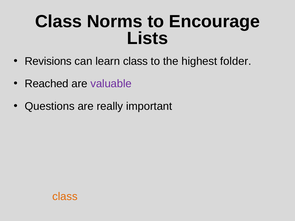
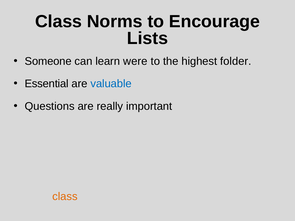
Revisions: Revisions -> Someone
learn class: class -> were
Reached: Reached -> Essential
valuable colour: purple -> blue
